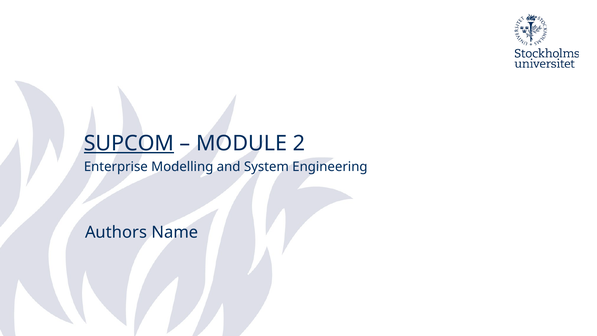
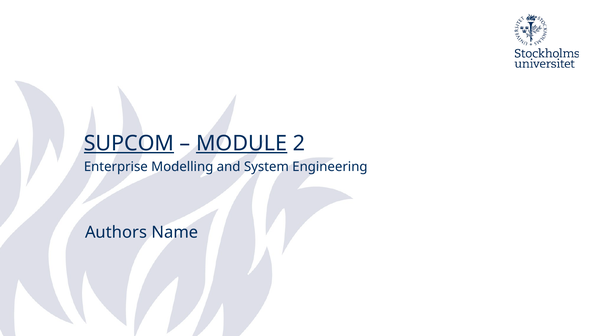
MODULE underline: none -> present
